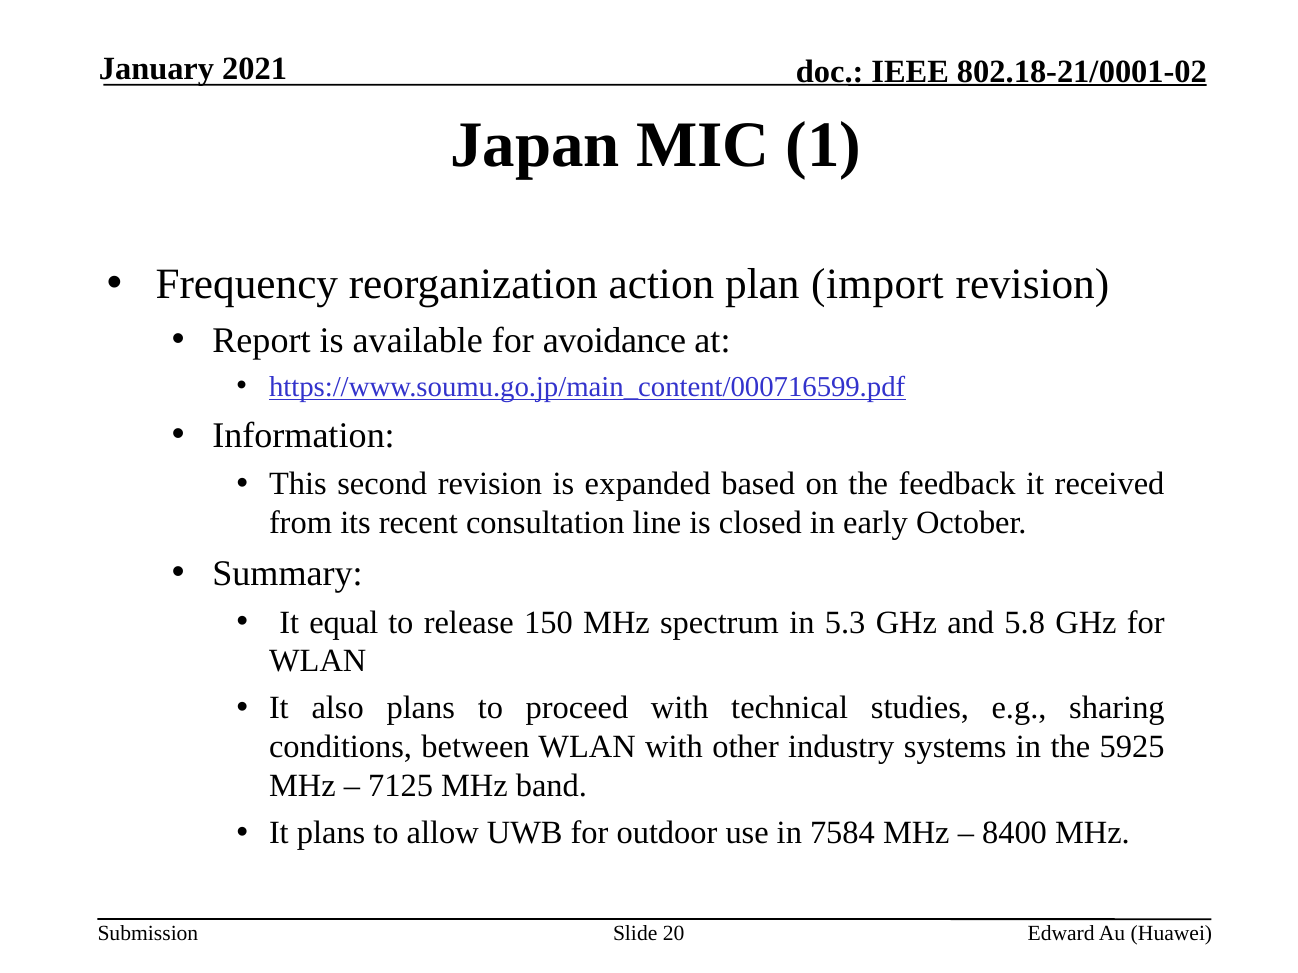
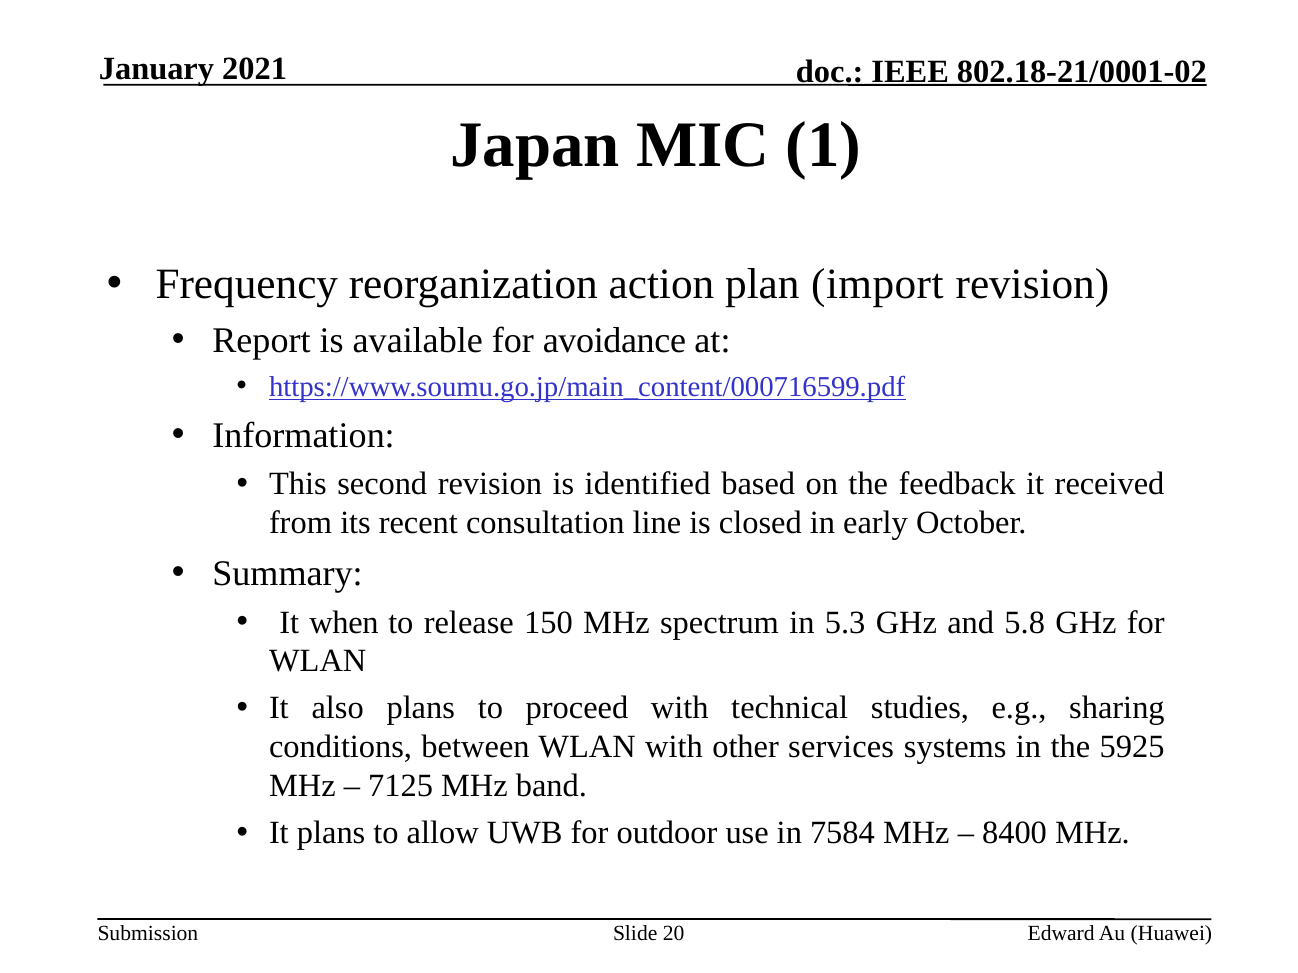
expanded: expanded -> identified
equal: equal -> when
industry: industry -> services
